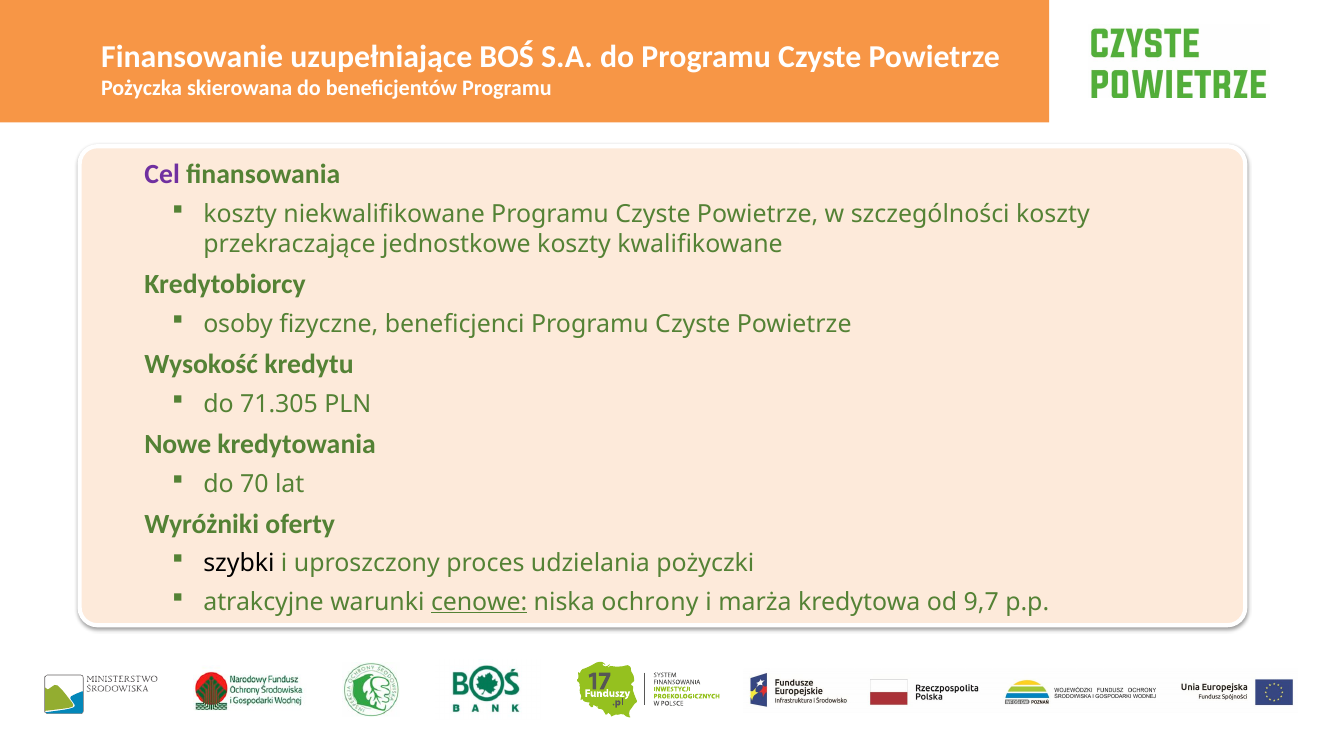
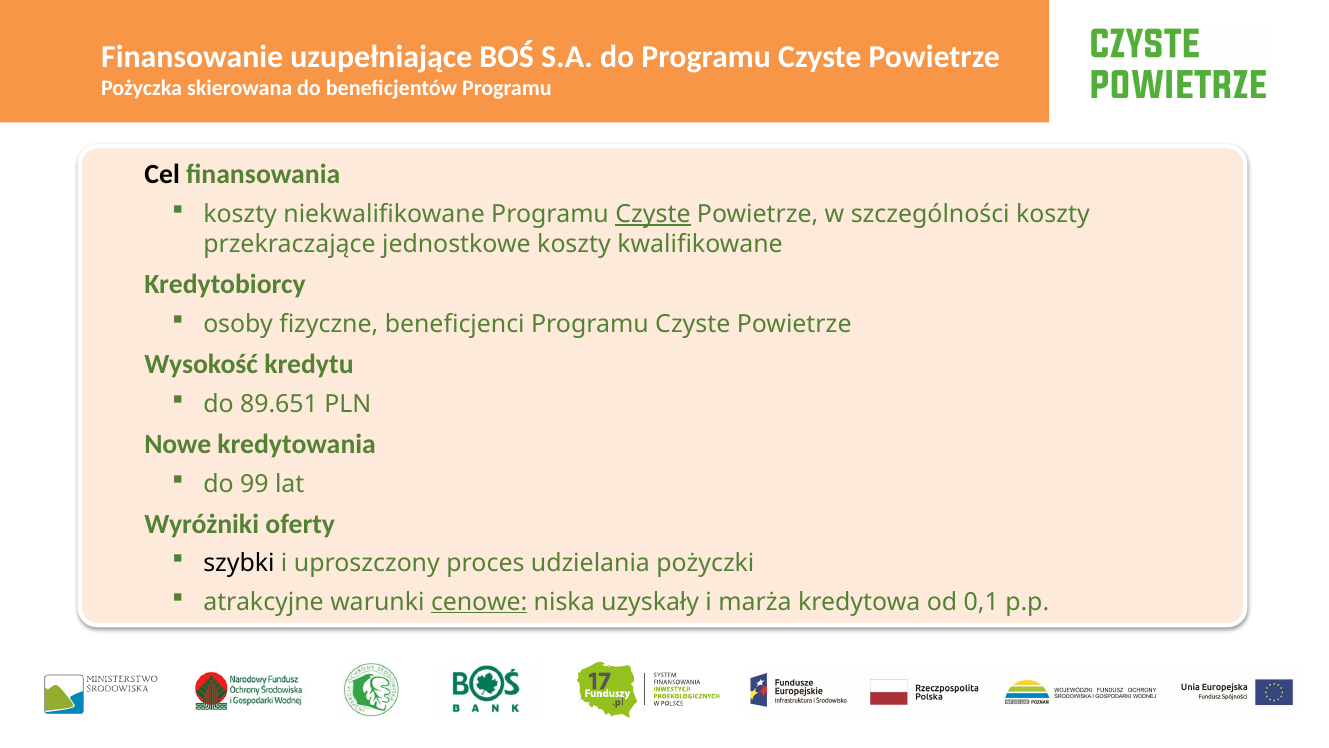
Cel colour: purple -> black
Czyste at (653, 214) underline: none -> present
71.305: 71.305 -> 89.651
70: 70 -> 99
ochrony: ochrony -> uzyskały
9,7: 9,7 -> 0,1
